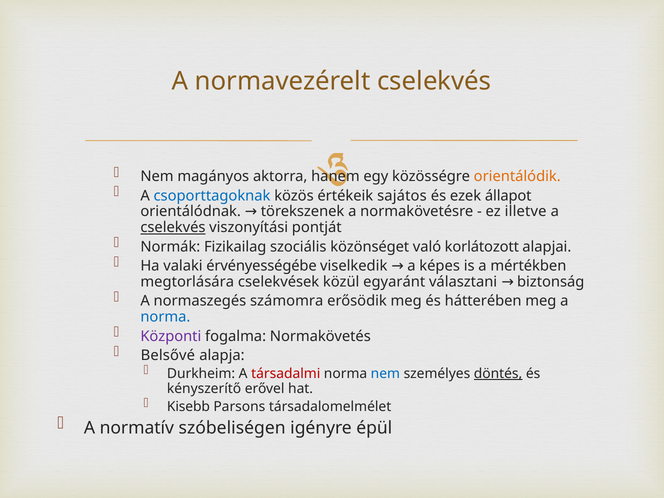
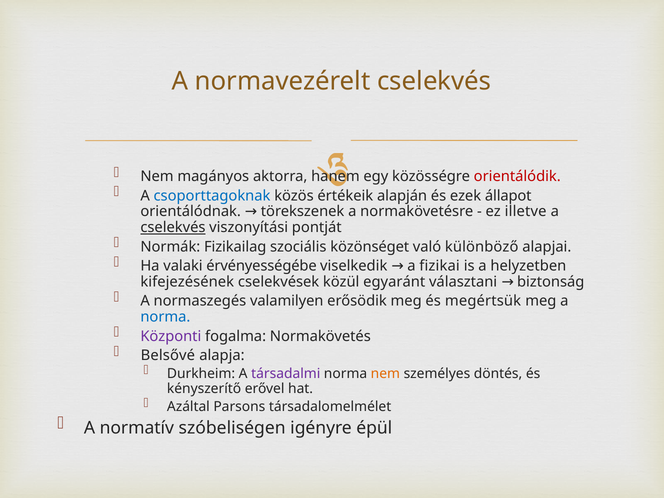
orientálódik colour: orange -> red
sajátos: sajátos -> alapján
korlátozott: korlátozott -> különböző
képes: képes -> fizikai
mértékben: mértékben -> helyzetben
megtorlására: megtorlására -> kifejezésének
számomra: számomra -> valamilyen
hátterében: hátterében -> megértsük
társadalmi colour: red -> purple
nem at (385, 374) colour: blue -> orange
döntés underline: present -> none
Kisebb: Kisebb -> Azáltal
